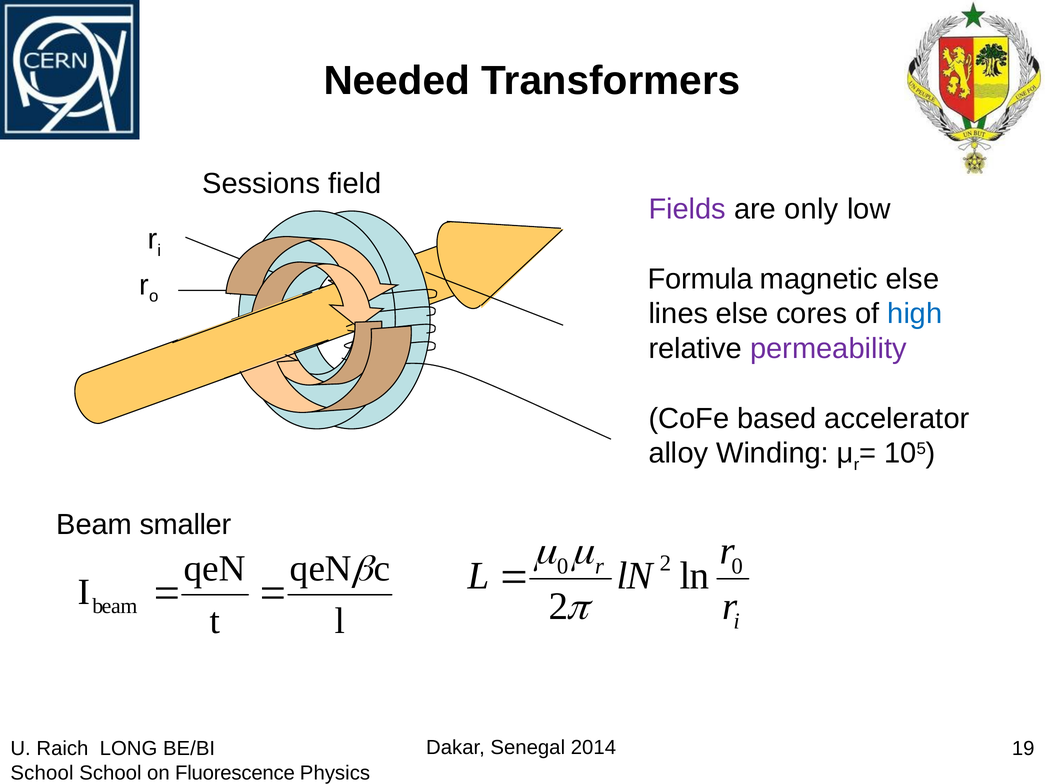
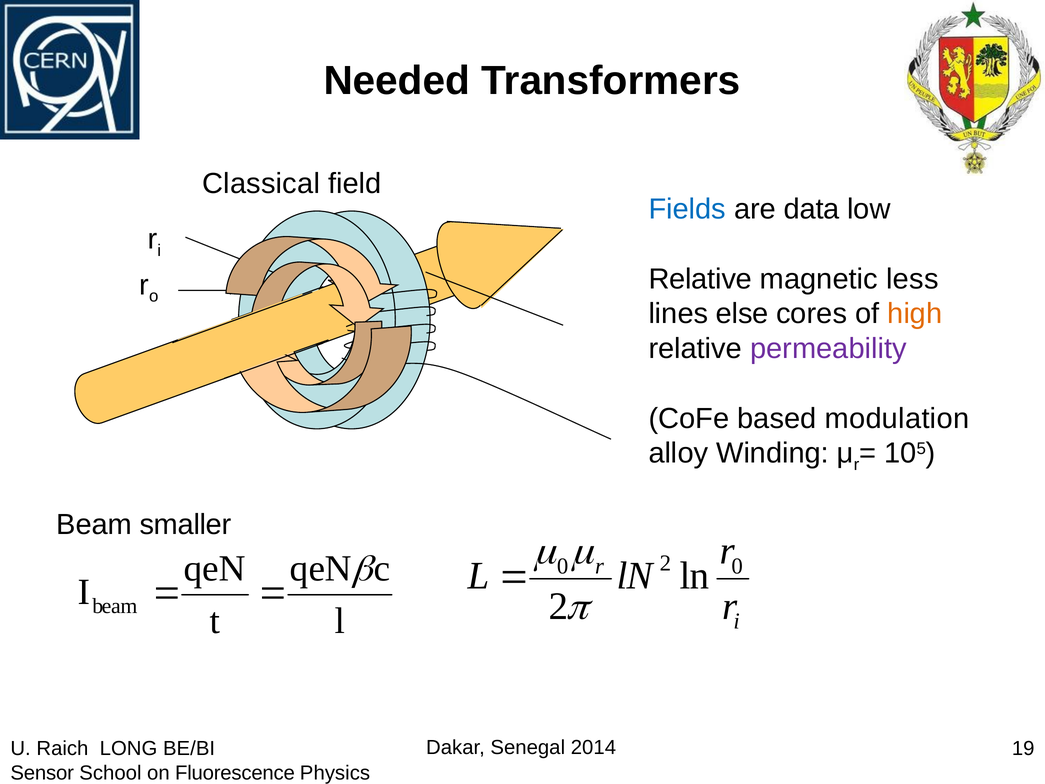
Sessions: Sessions -> Classical
Fields colour: purple -> blue
only: only -> data
Formula at (700, 279): Formula -> Relative
magnetic else: else -> less
high colour: blue -> orange
accelerator: accelerator -> modulation
School at (42, 773): School -> Sensor
